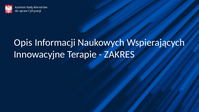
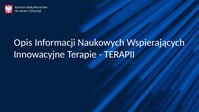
ZAKRES: ZAKRES -> TERAPII
